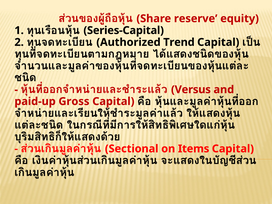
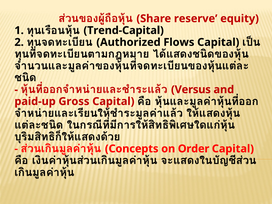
Series-Capital: Series-Capital -> Trend-Capital
Trend: Trend -> Flows
Sectional: Sectional -> Concepts
Items: Items -> Order
